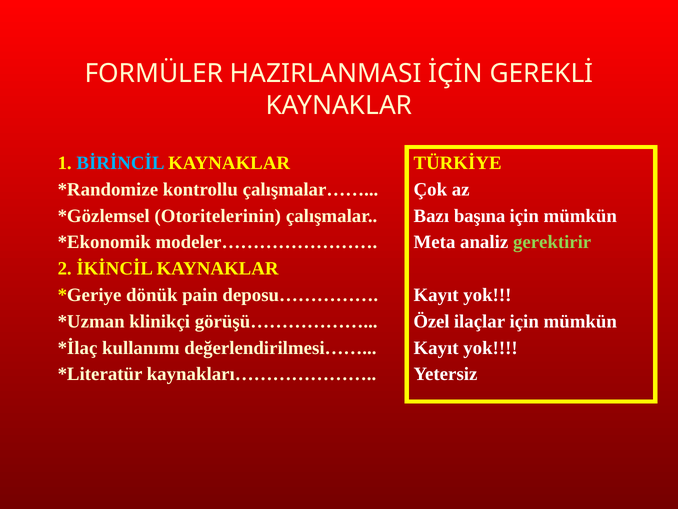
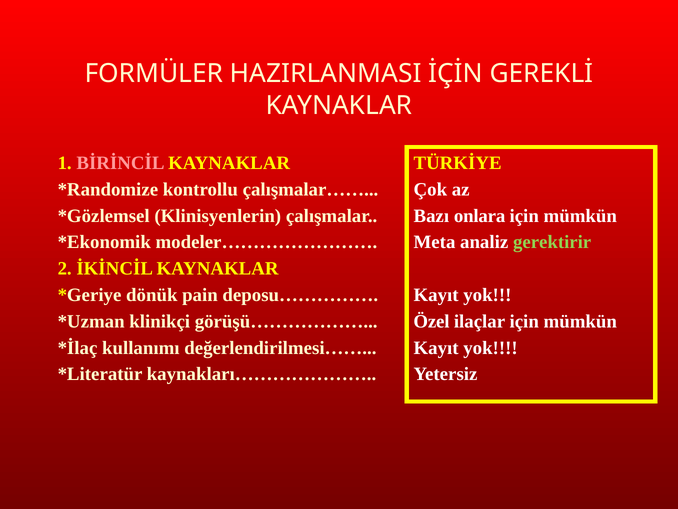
BİRİNCİL colour: light blue -> pink
Otoritelerinin: Otoritelerinin -> Klinisyenlerin
başına: başına -> onlara
